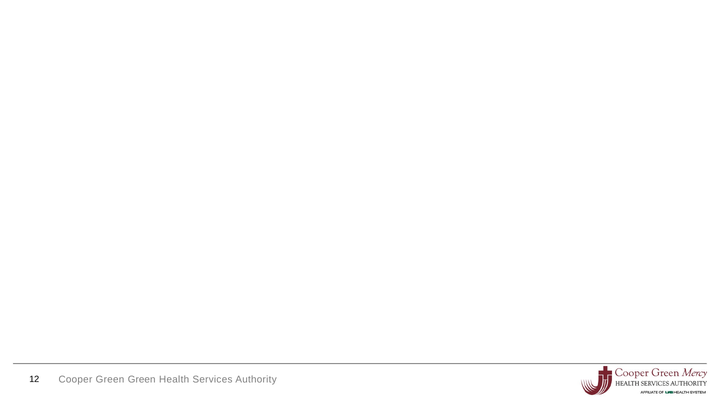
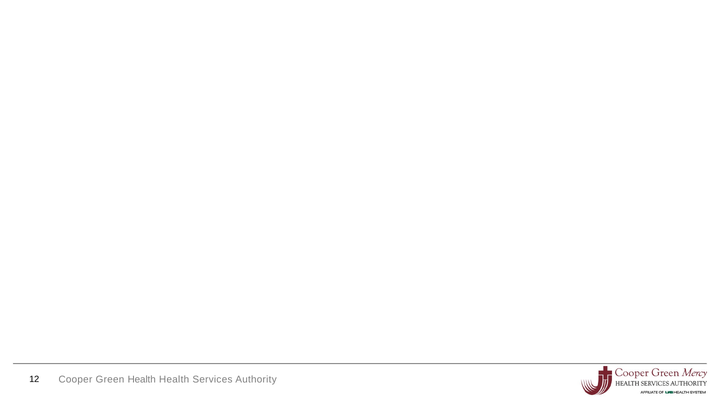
Green Green: Green -> Health
